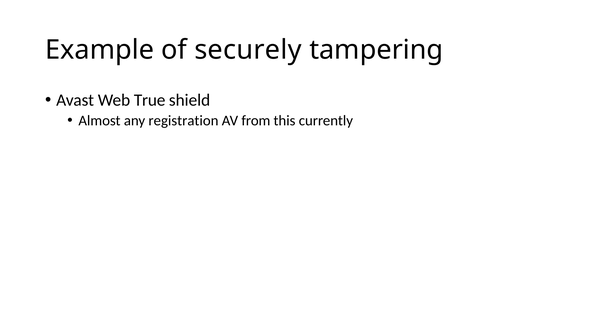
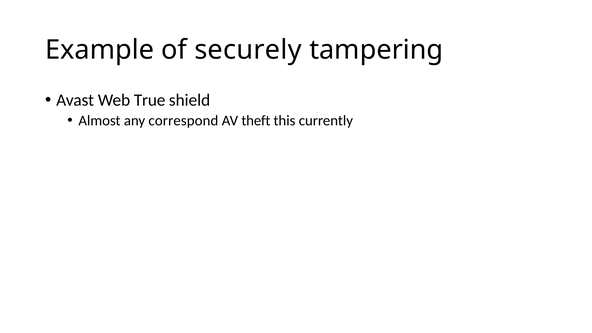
registration: registration -> correspond
from: from -> theft
